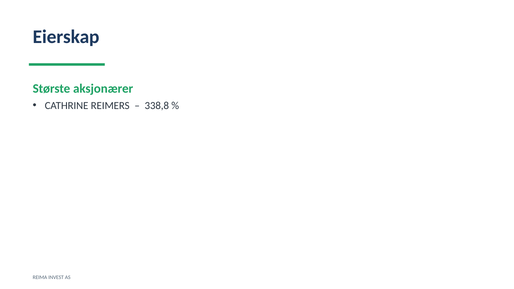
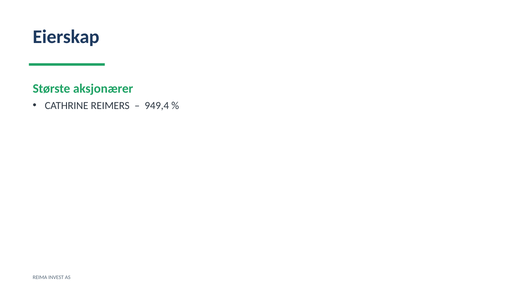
338,8: 338,8 -> 949,4
